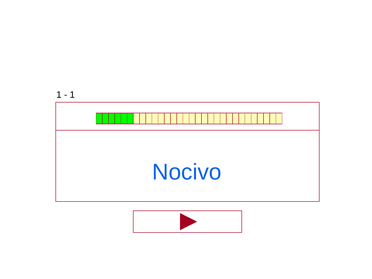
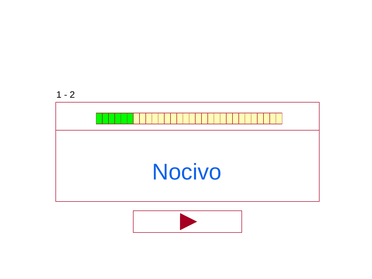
1 at (72, 95): 1 -> 2
